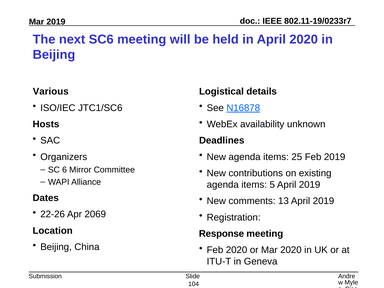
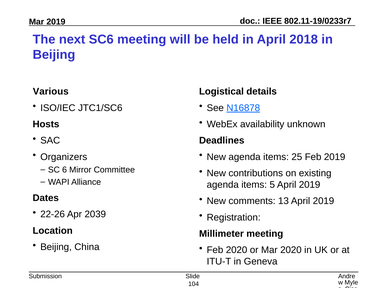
April 2020: 2020 -> 2018
2069: 2069 -> 2039
Response: Response -> Millimeter
